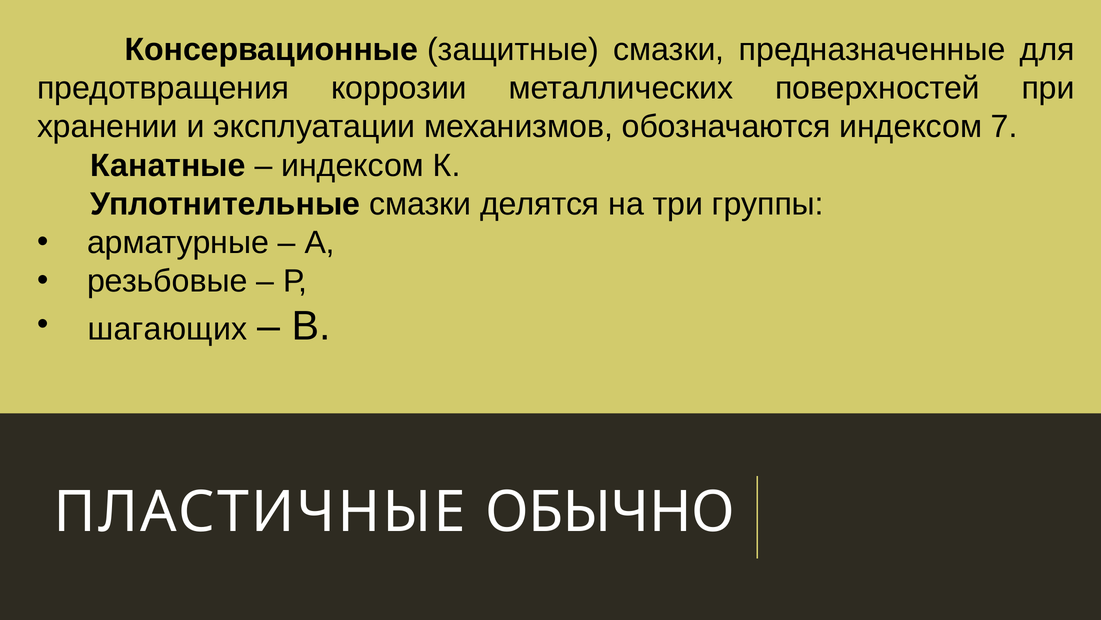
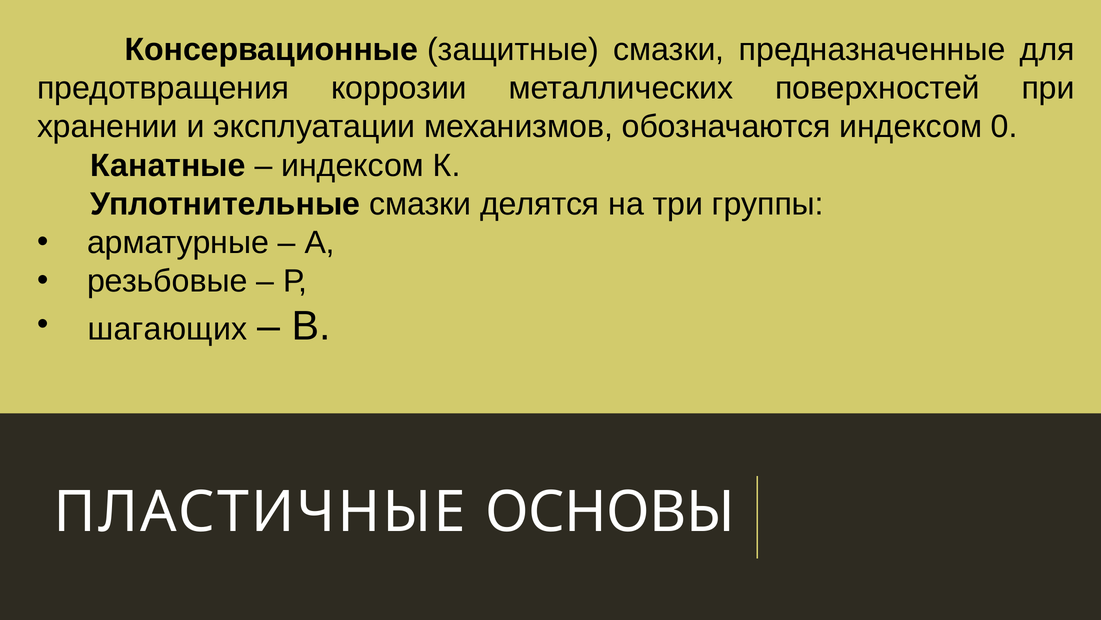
7: 7 -> 0
ОБЫЧНО: ОБЫЧНО -> ОСНОВЫ
